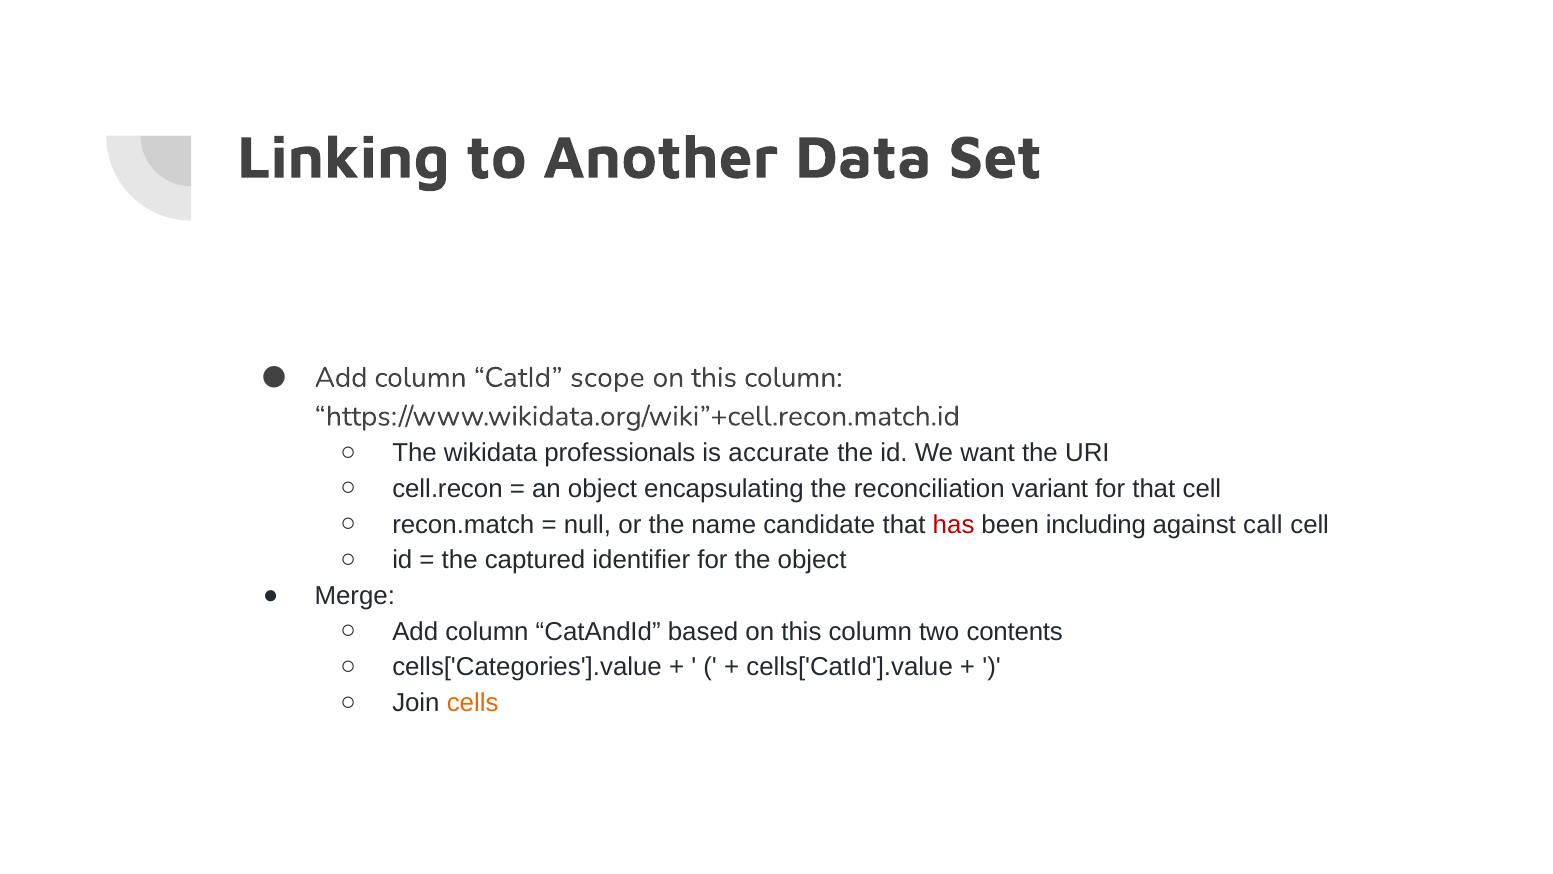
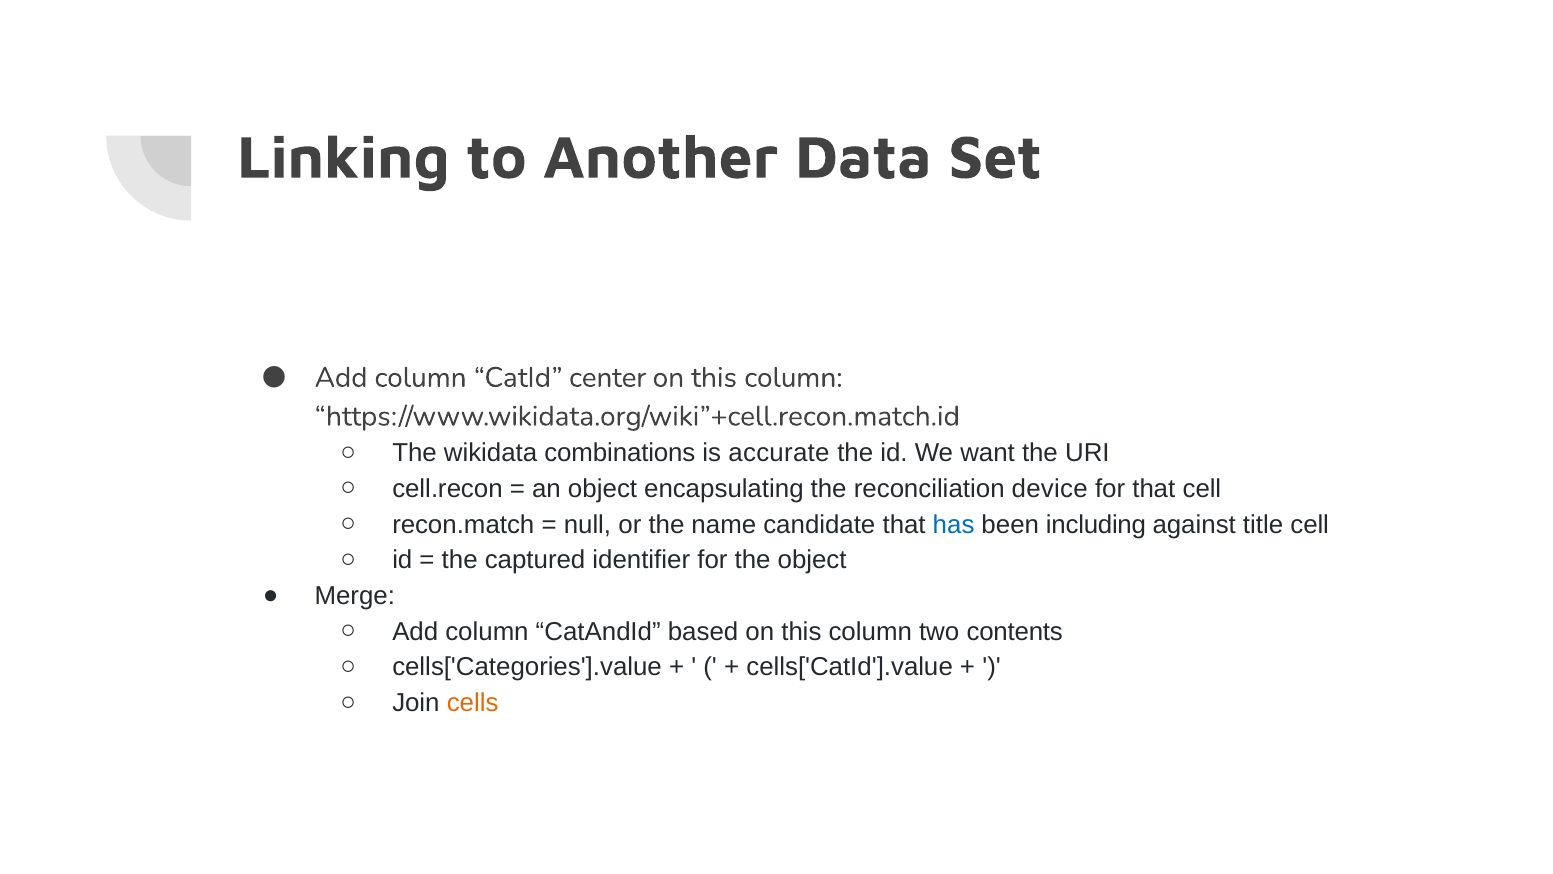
scope: scope -> center
professionals: professionals -> combinations
variant: variant -> device
has colour: red -> blue
call: call -> title
